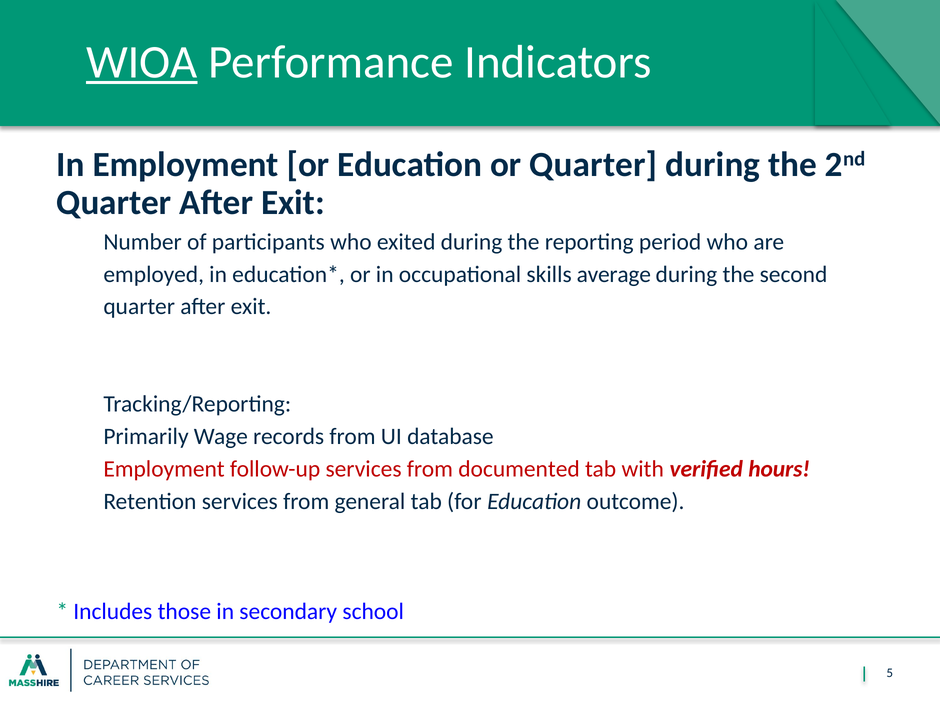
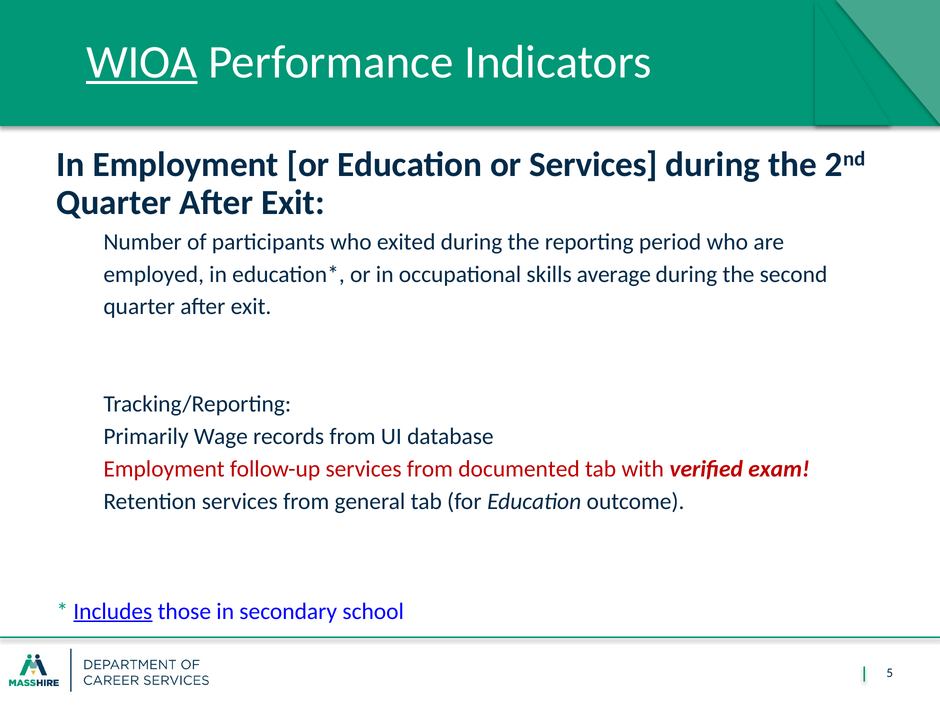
or Quarter: Quarter -> Services
hours: hours -> exam
Includes underline: none -> present
